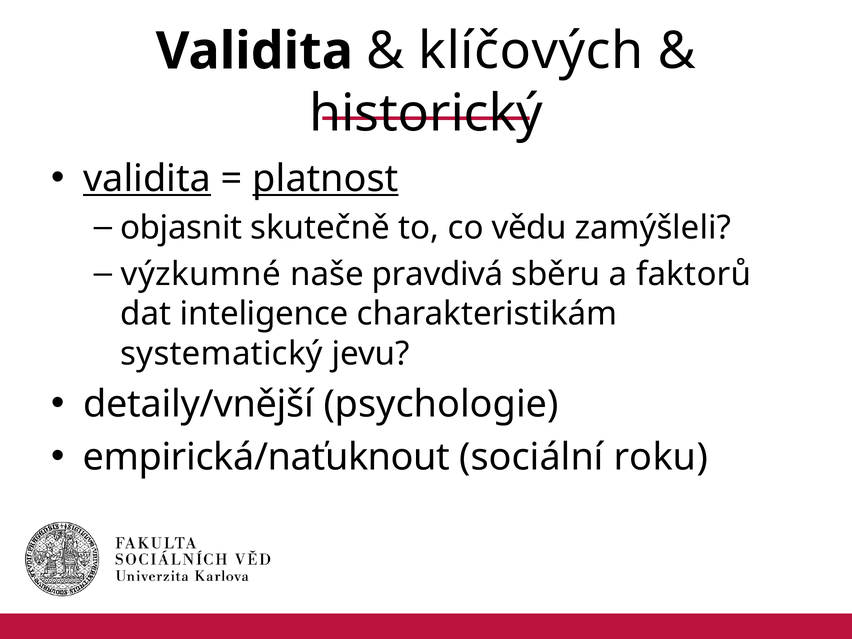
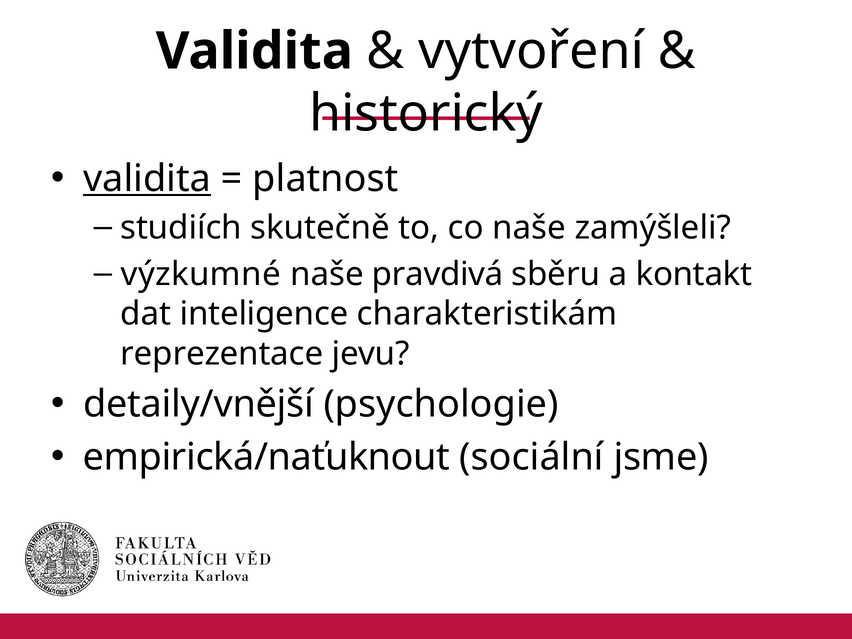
klíčových: klíčových -> vytvoření
platnost underline: present -> none
objasnit: objasnit -> studiích
co vědu: vědu -> naše
faktorů: faktorů -> kontakt
systematický: systematický -> reprezentace
roku: roku -> jsme
